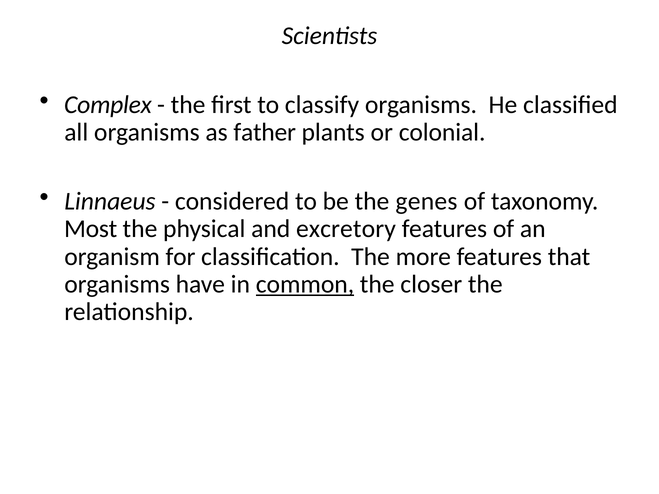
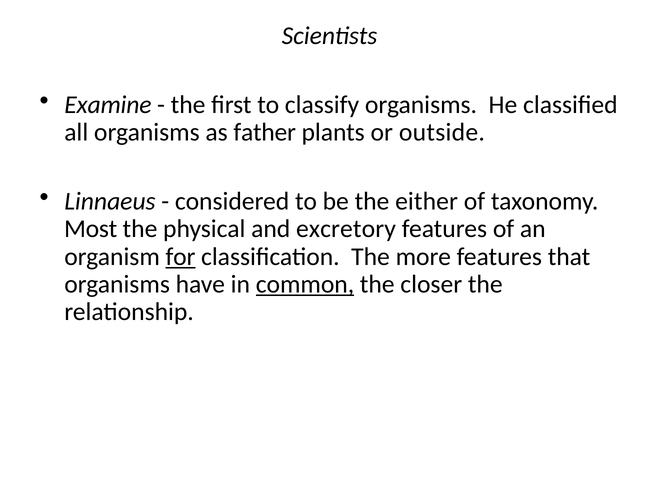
Complex: Complex -> Examine
colonial: colonial -> outside
genes: genes -> either
for underline: none -> present
